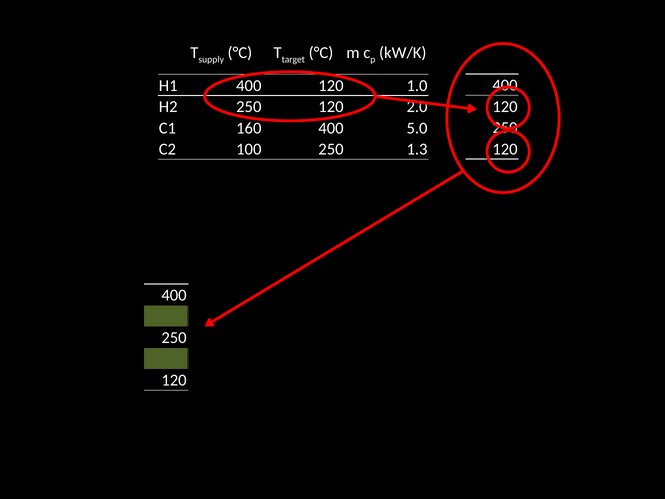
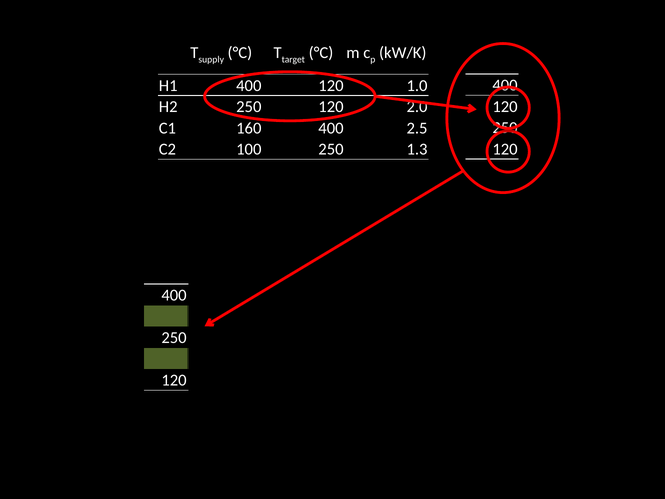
5.0: 5.0 -> 2.5
